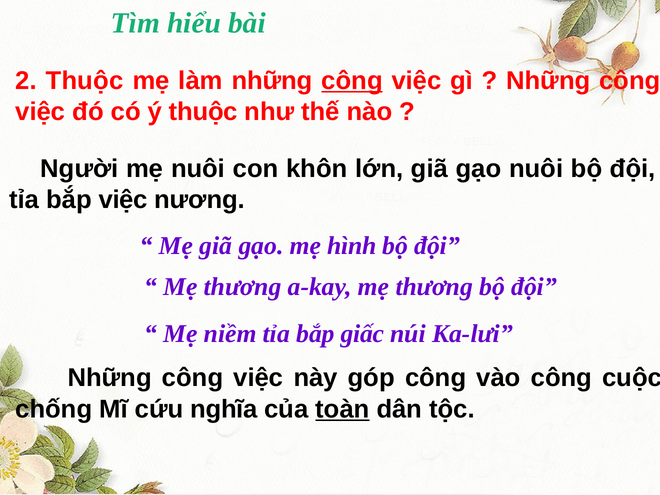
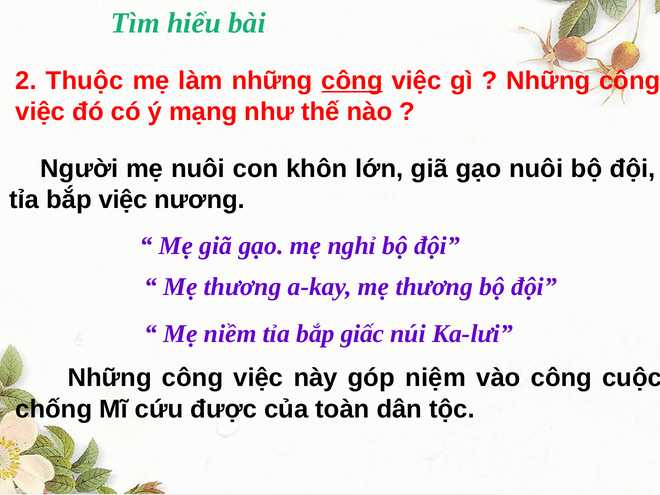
ý thuộc: thuộc -> mạng
hình: hình -> nghỉ
góp công: công -> niệm
nghĩa: nghĩa -> được
toàn underline: present -> none
